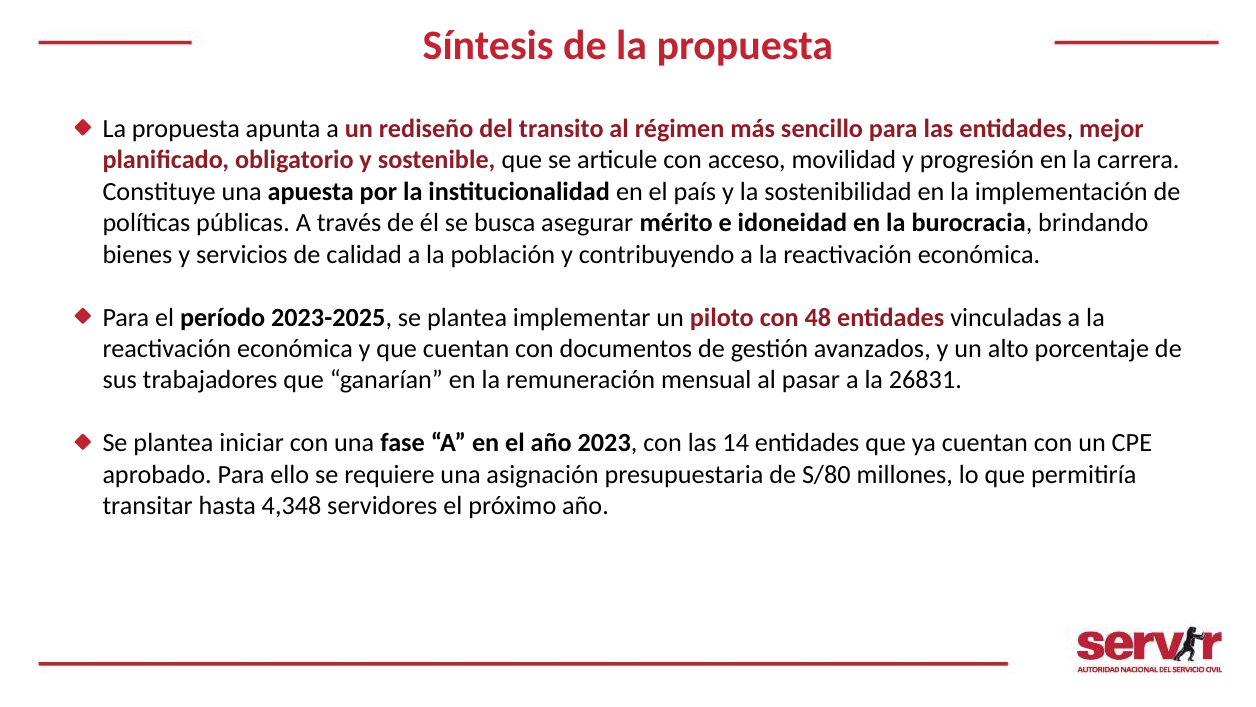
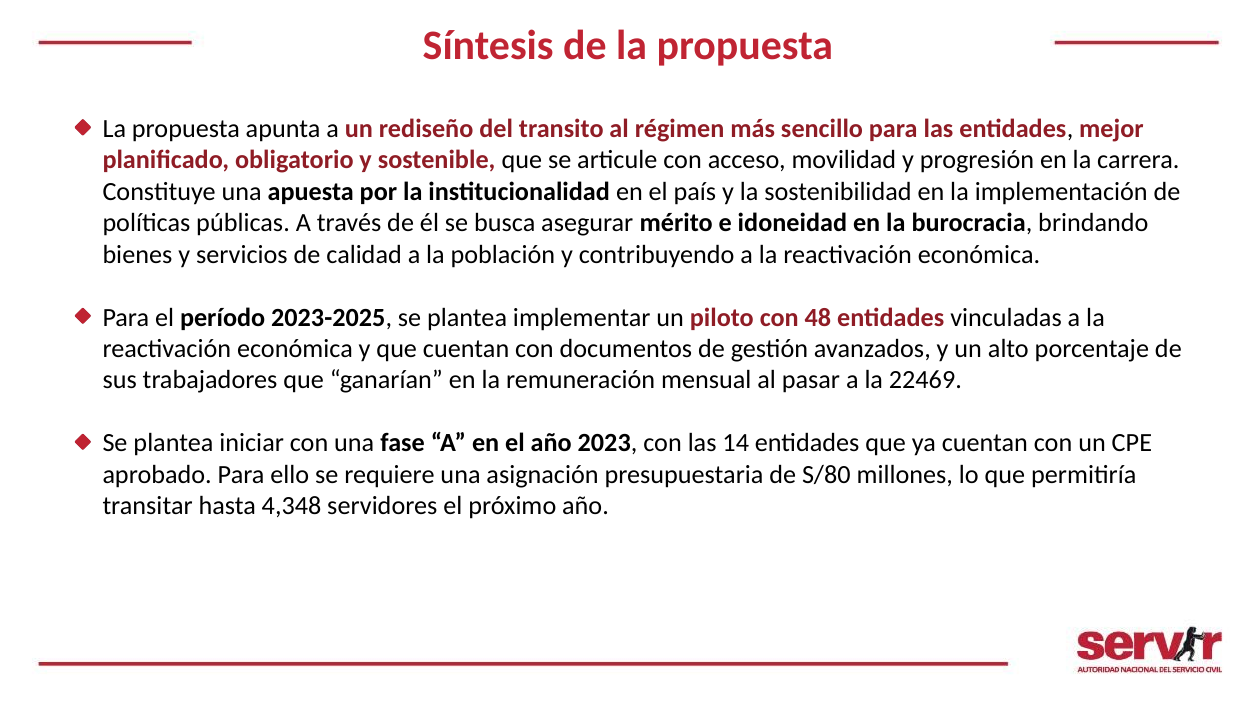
26831: 26831 -> 22469
